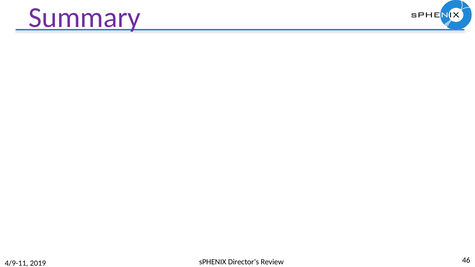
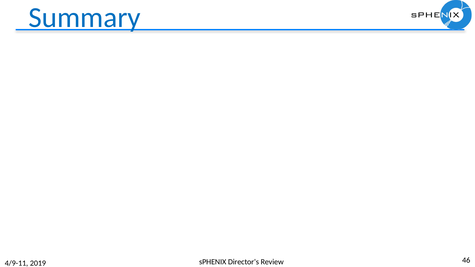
Summary colour: purple -> blue
